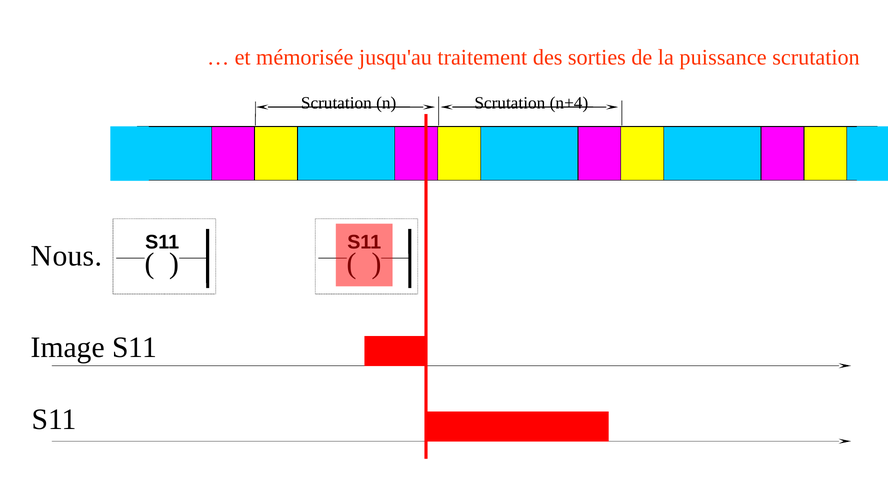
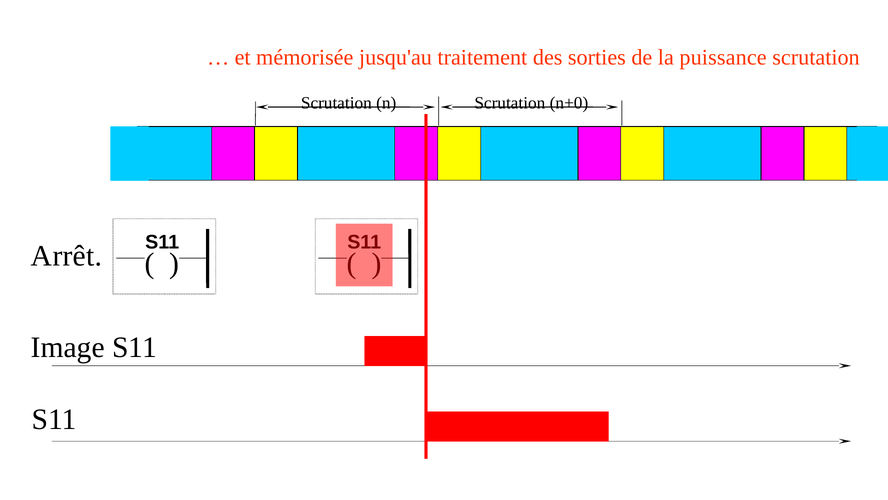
n+4: n+4 -> n+0
Nous: Nous -> Arrêt
